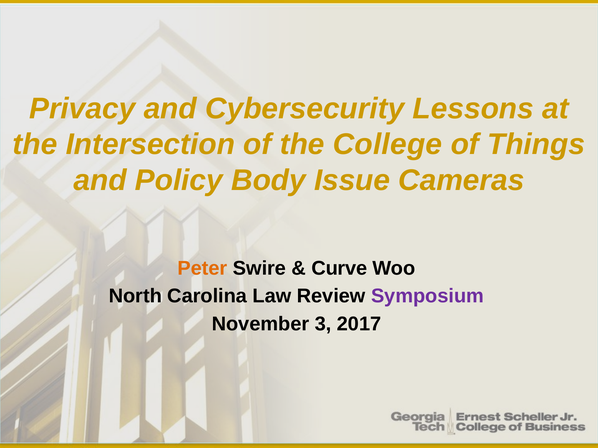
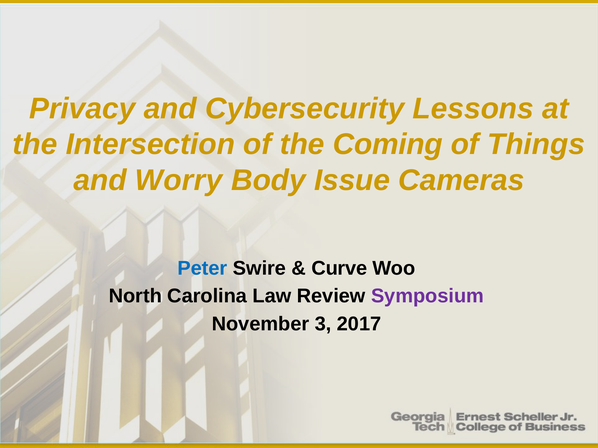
College: College -> Coming
Policy: Policy -> Worry
Peter colour: orange -> blue
